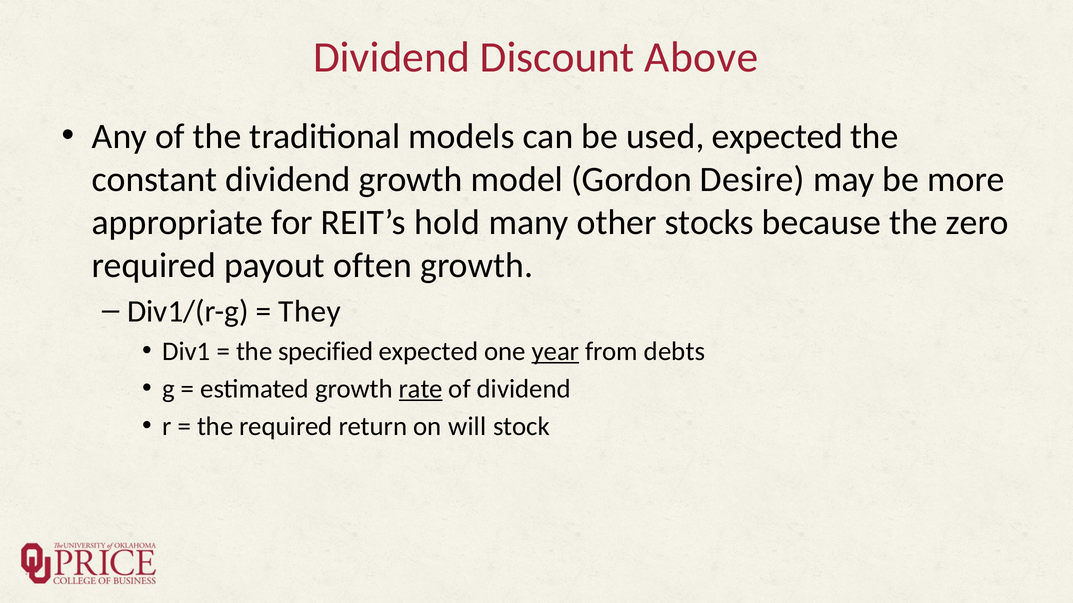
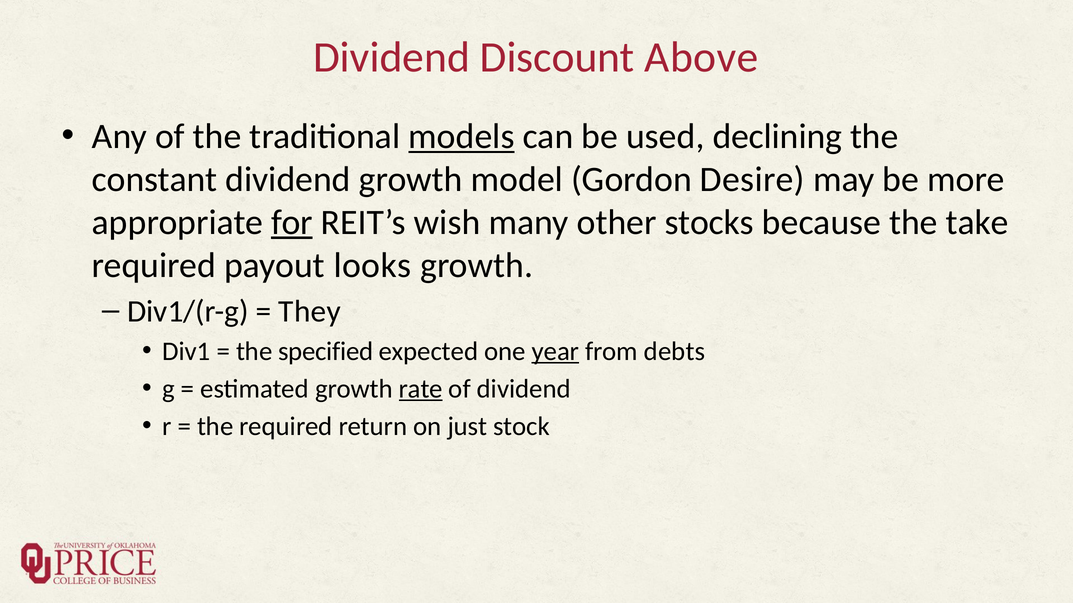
models underline: none -> present
used expected: expected -> declining
for underline: none -> present
hold: hold -> wish
zero: zero -> take
often: often -> looks
will: will -> just
